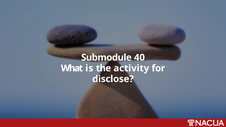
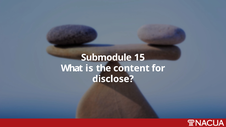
40: 40 -> 15
activity: activity -> content
